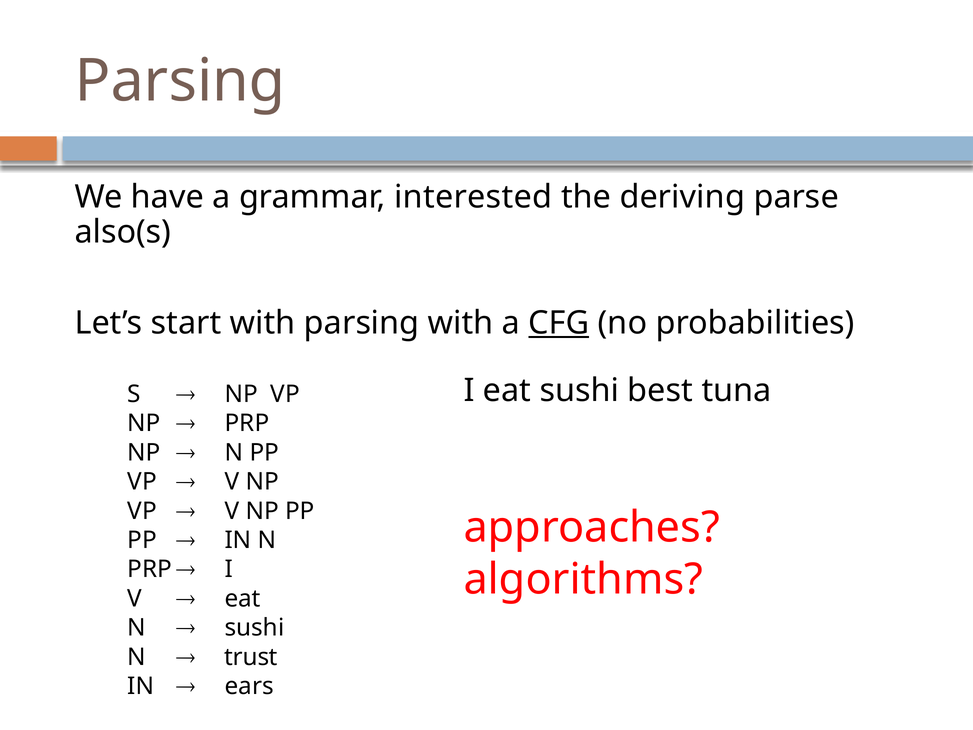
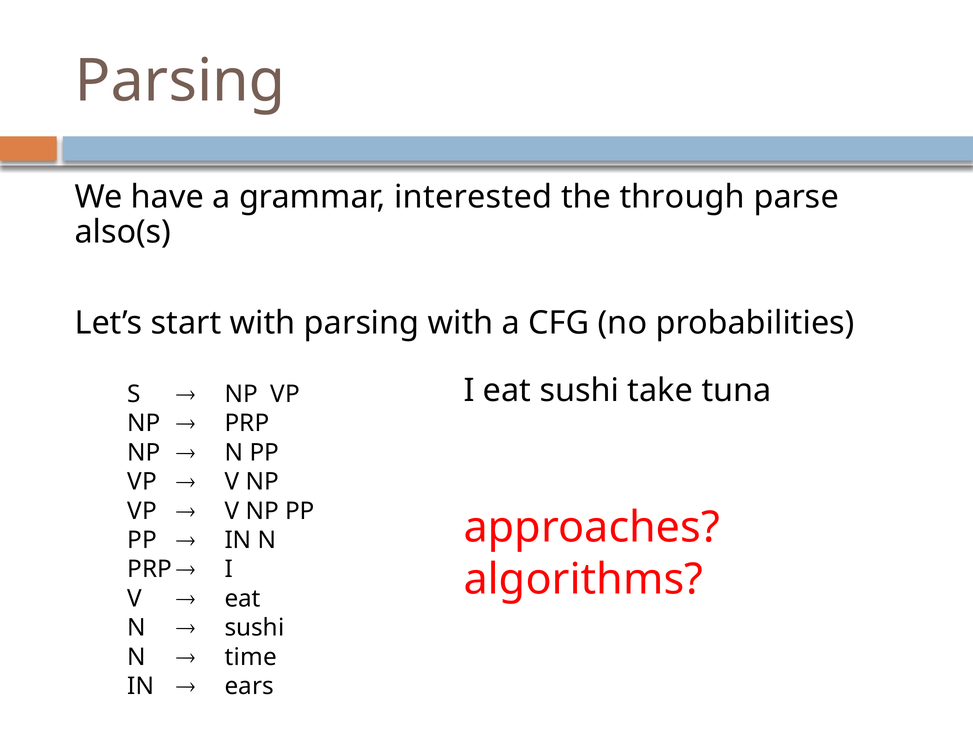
deriving: deriving -> through
CFG underline: present -> none
best: best -> take
trust: trust -> time
